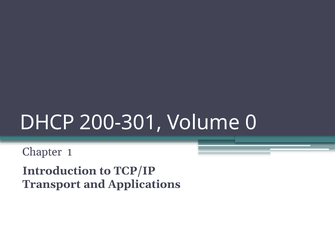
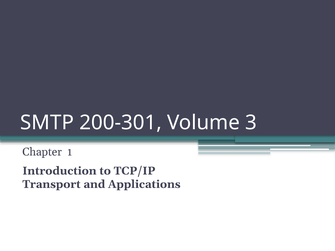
DHCP: DHCP -> SMTP
0: 0 -> 3
